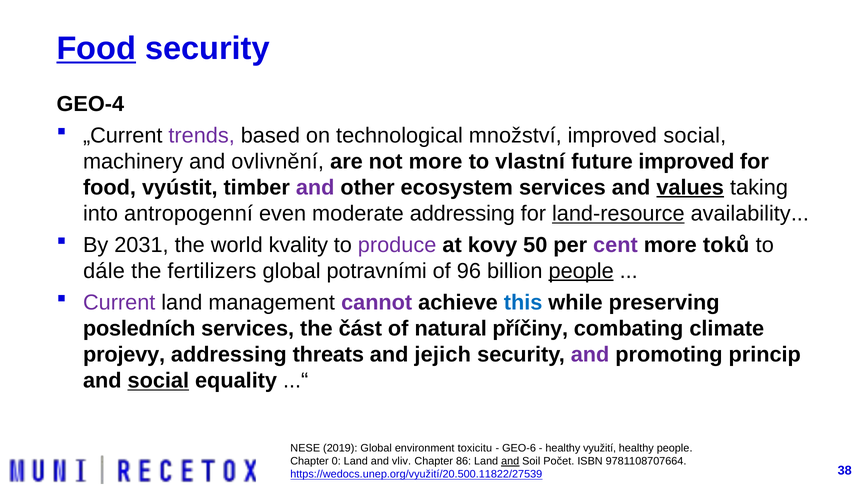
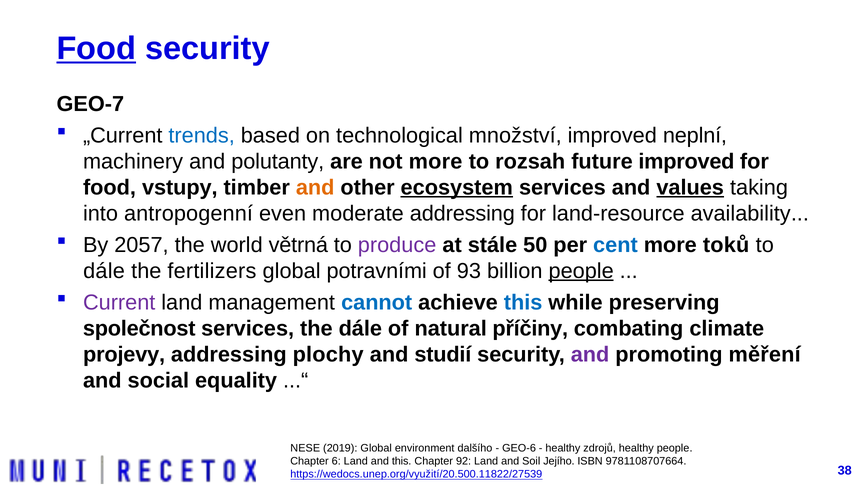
GEO-4: GEO-4 -> GEO-7
trends colour: purple -> blue
improved social: social -> neplní
ovlivnění: ovlivnění -> polutanty
vlastní: vlastní -> rozsah
vyústit: vyústit -> vstupy
and at (315, 188) colour: purple -> orange
ecosystem underline: none -> present
land-resource underline: present -> none
2031: 2031 -> 2057
kvality: kvality -> větrná
kovy: kovy -> stále
cent colour: purple -> blue
96: 96 -> 93
cannot colour: purple -> blue
posledních: posledních -> společnost
the část: část -> dále
threats: threats -> plochy
jejich: jejich -> studií
princip: princip -> měření
social at (158, 381) underline: present -> none
toxicitu: toxicitu -> dalšího
využití: využití -> zdrojů
0: 0 -> 6
and vliv: vliv -> this
86: 86 -> 92
and at (510, 462) underline: present -> none
Počet: Počet -> Jejího
